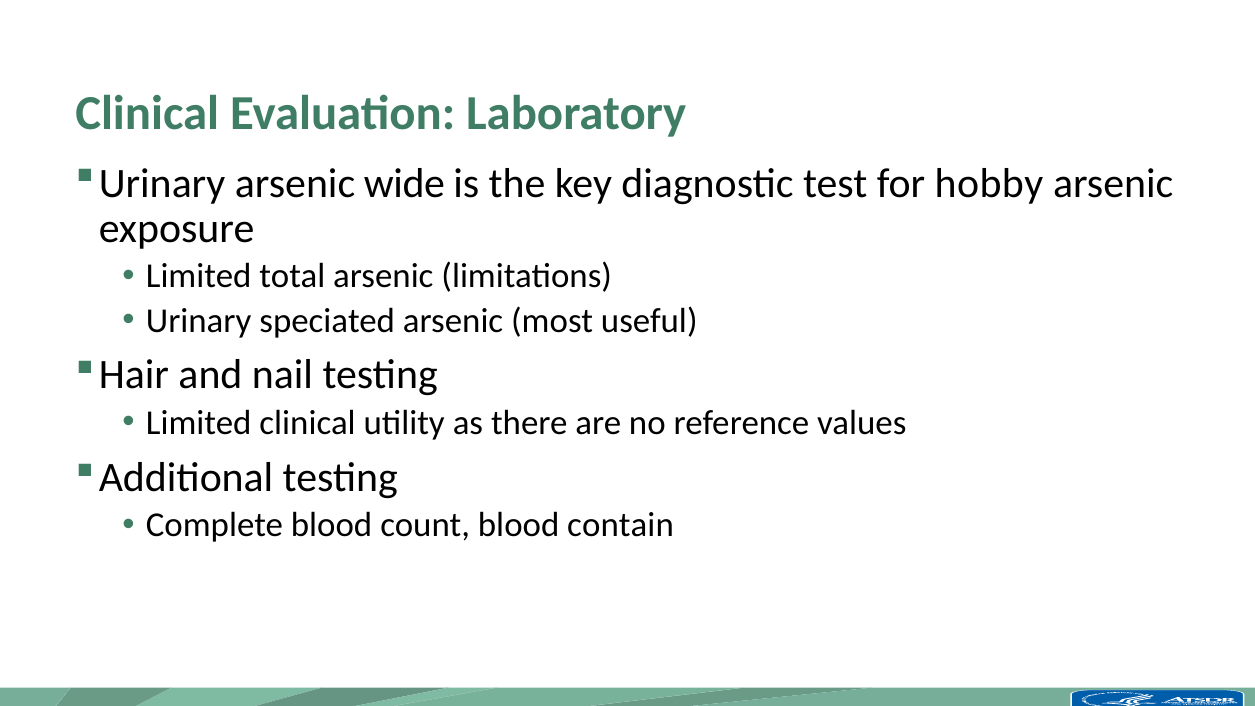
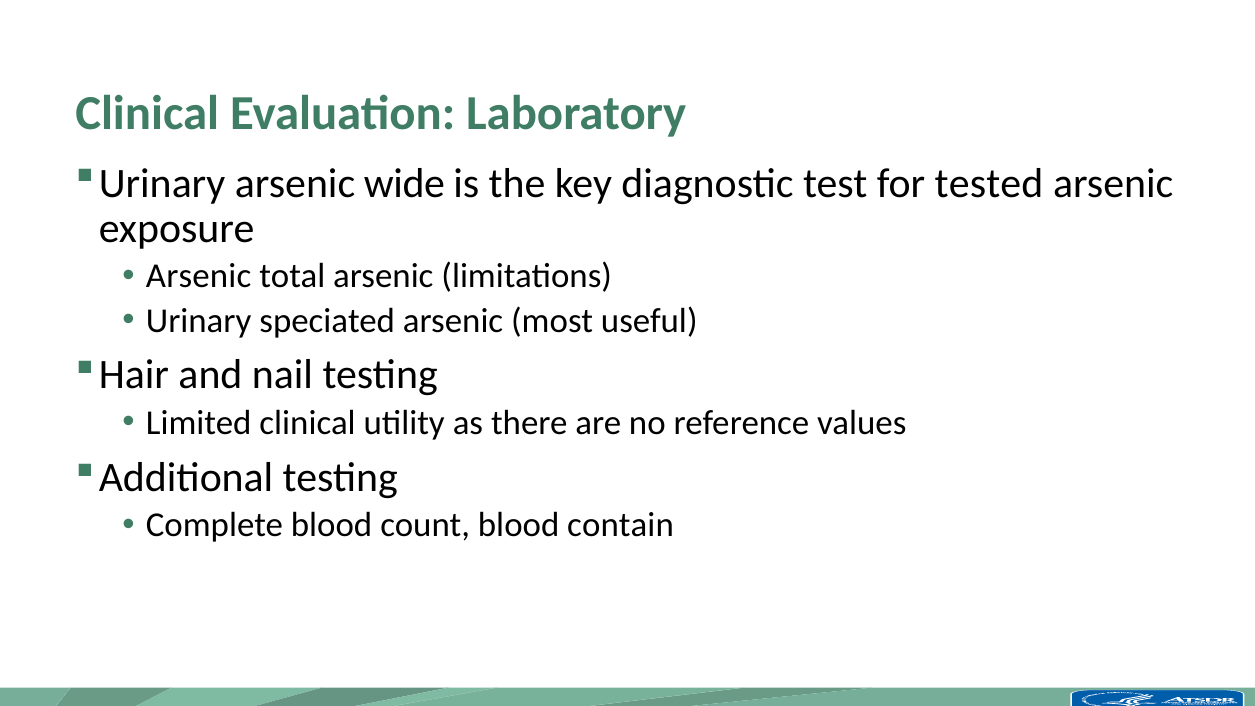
hobby: hobby -> tested
Limited at (199, 276): Limited -> Arsenic
